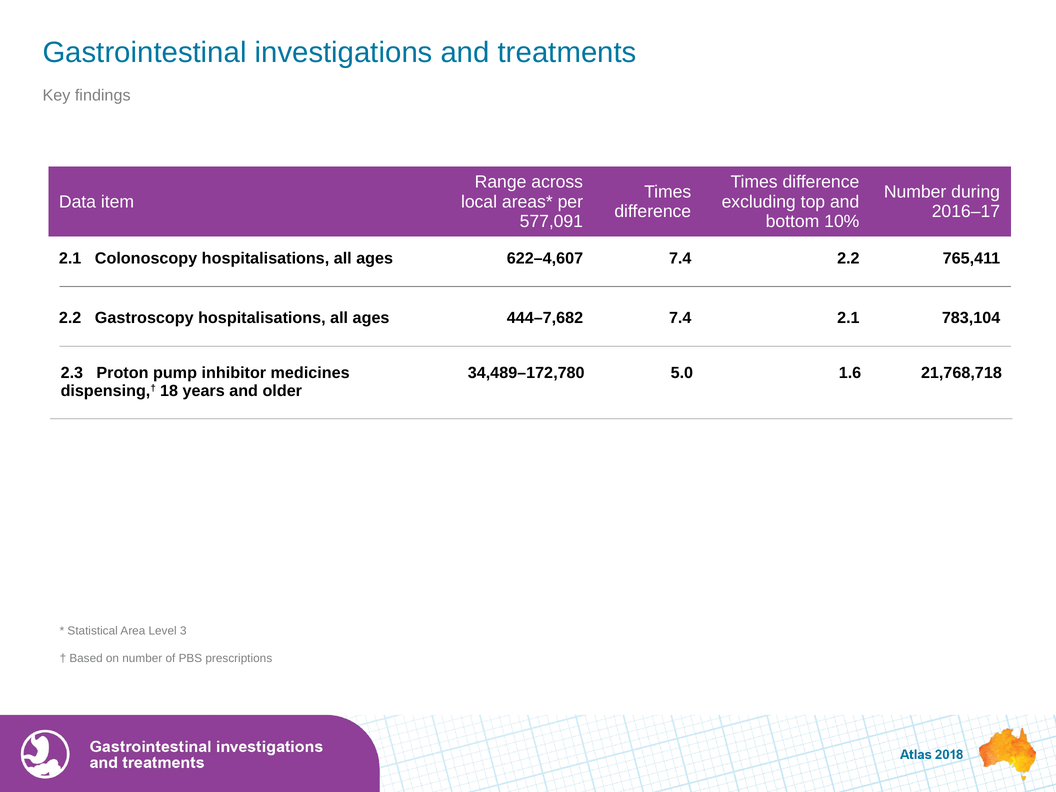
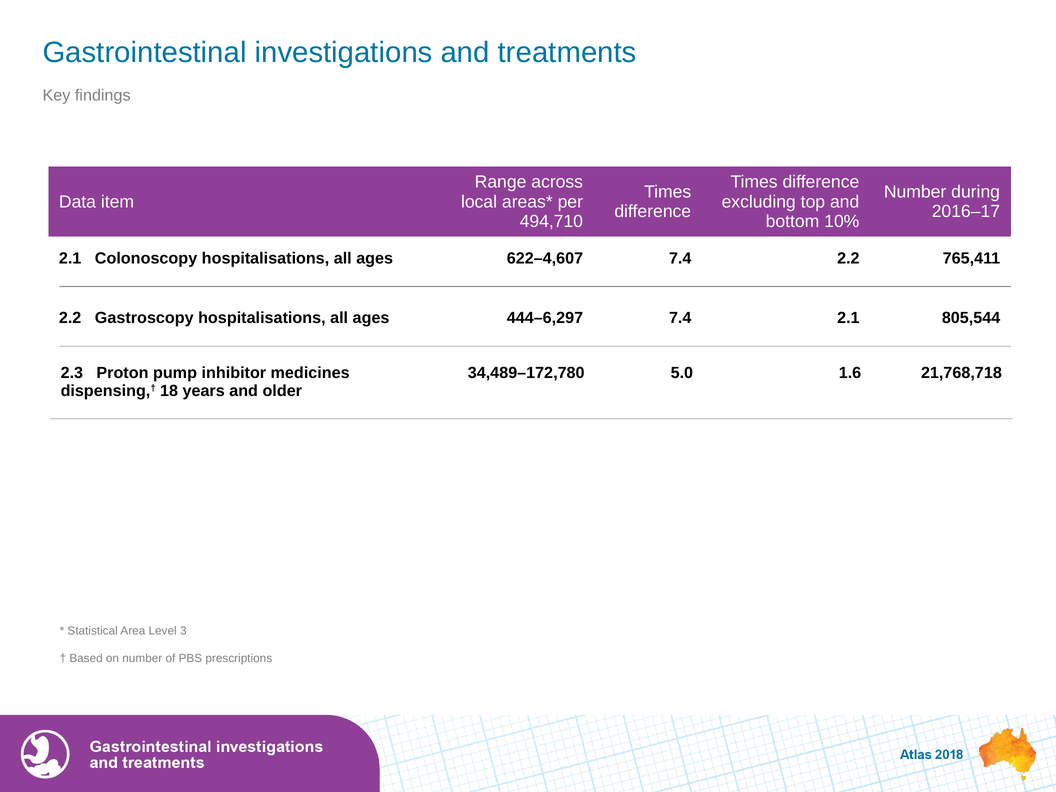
577,091: 577,091 -> 494,710
444–7,682: 444–7,682 -> 444–6,297
783,104: 783,104 -> 805,544
